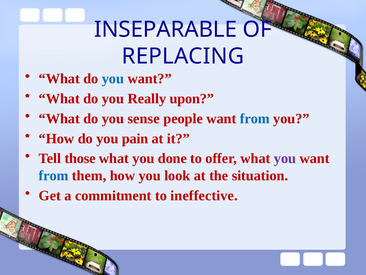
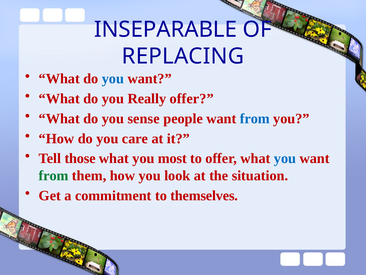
Really upon: upon -> offer
pain: pain -> care
done: done -> most
you at (285, 158) colour: purple -> blue
from at (54, 175) colour: blue -> green
ineffective: ineffective -> themselves
